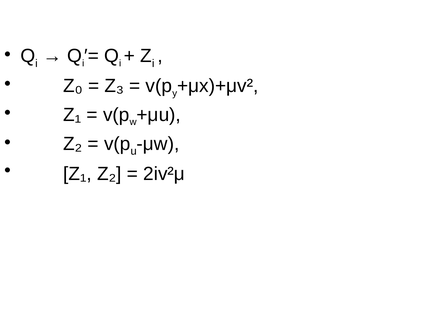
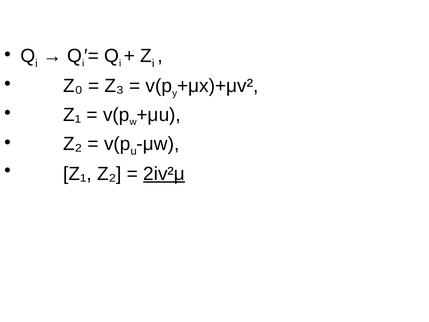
2iv²μ underline: none -> present
